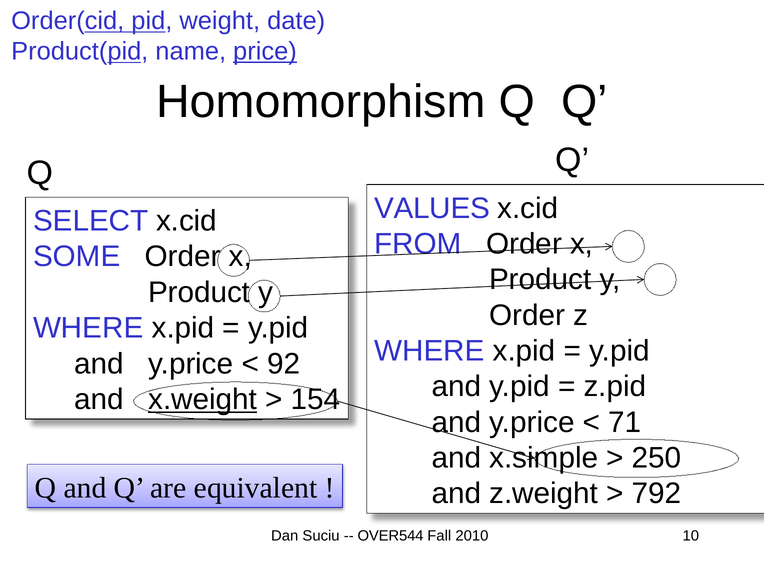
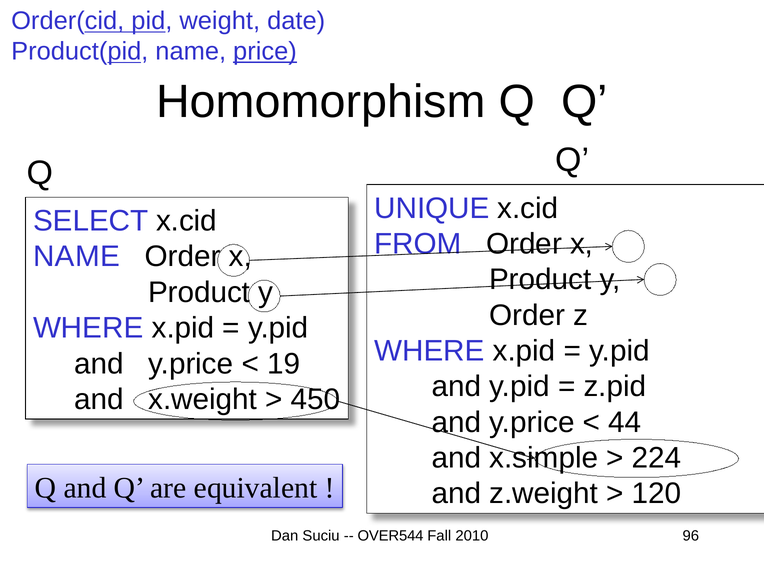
VALUES: VALUES -> UNIQUE
SOME at (77, 257): SOME -> NAME
92: 92 -> 19
x.weight underline: present -> none
154: 154 -> 450
71: 71 -> 44
250: 250 -> 224
792: 792 -> 120
10: 10 -> 96
